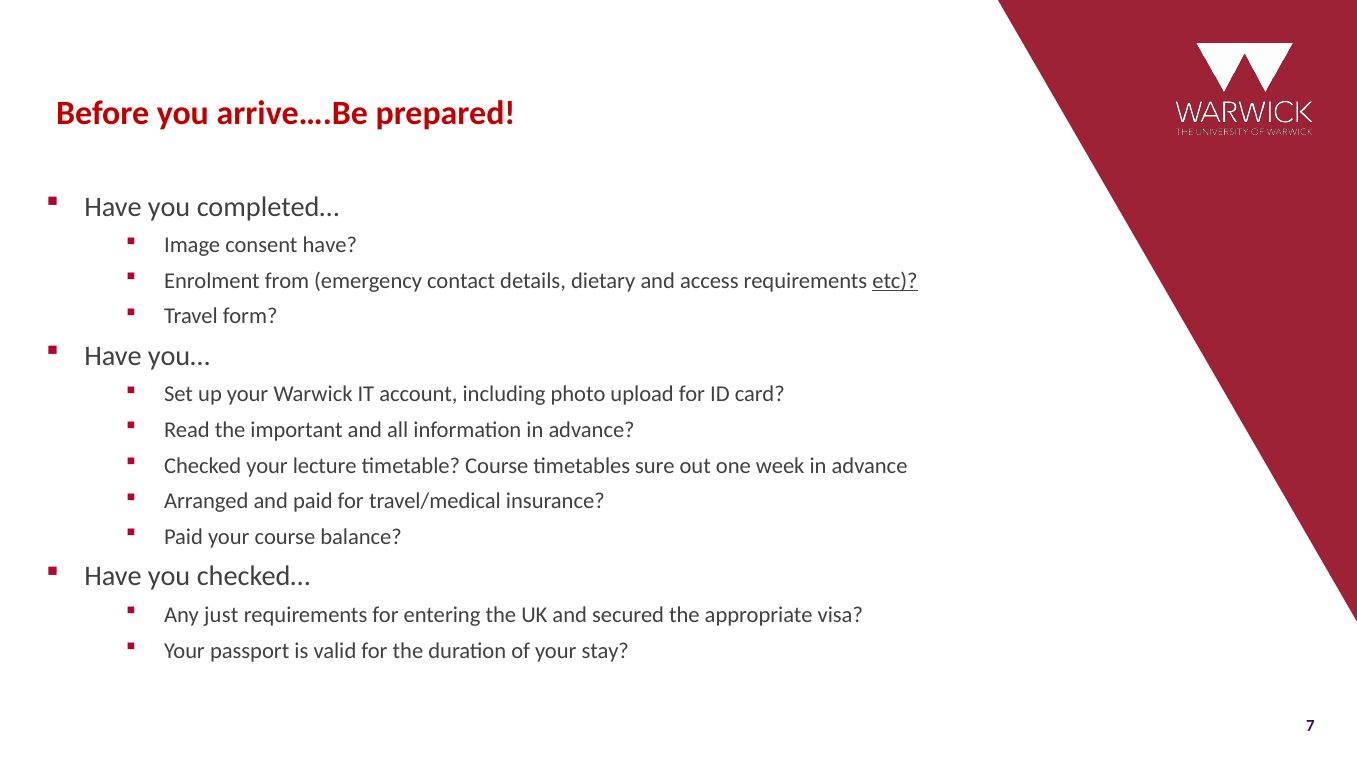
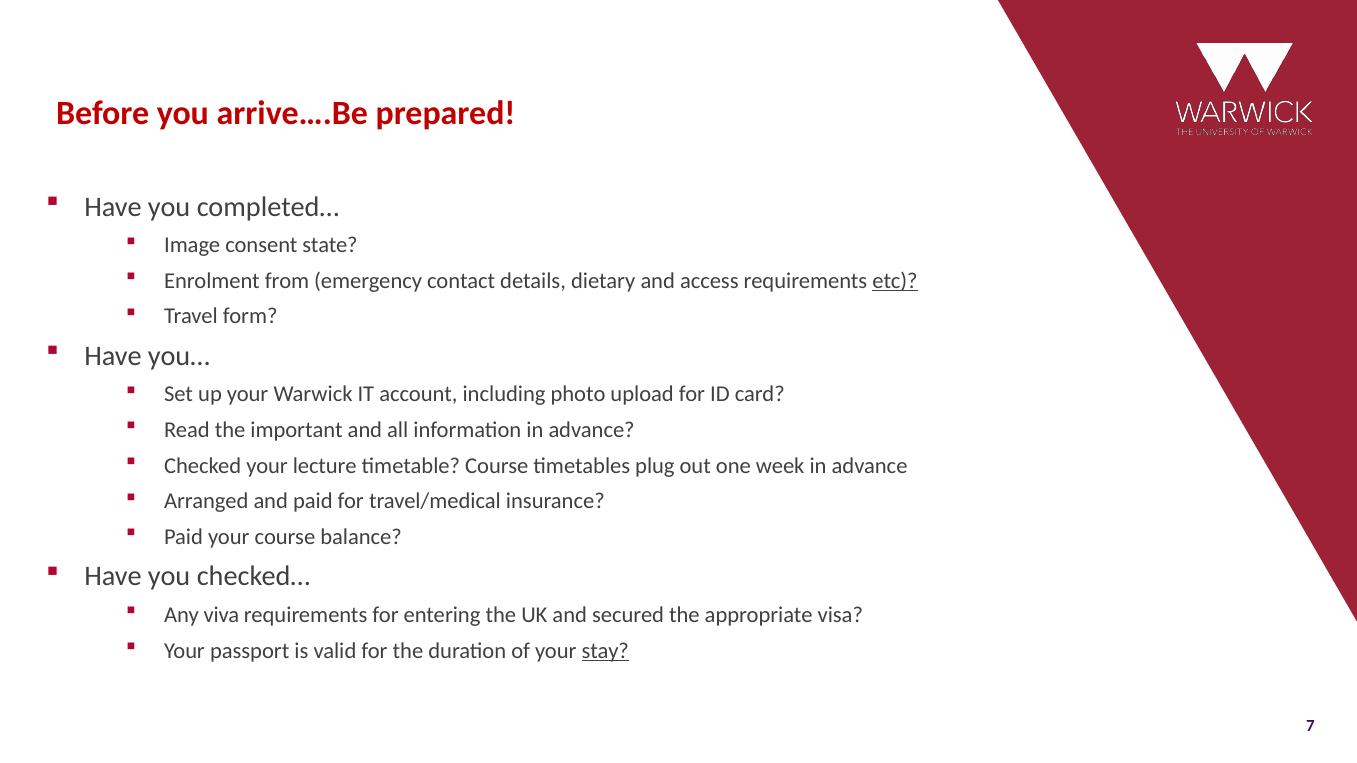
consent have: have -> state
sure: sure -> plug
just: just -> viva
stay underline: none -> present
